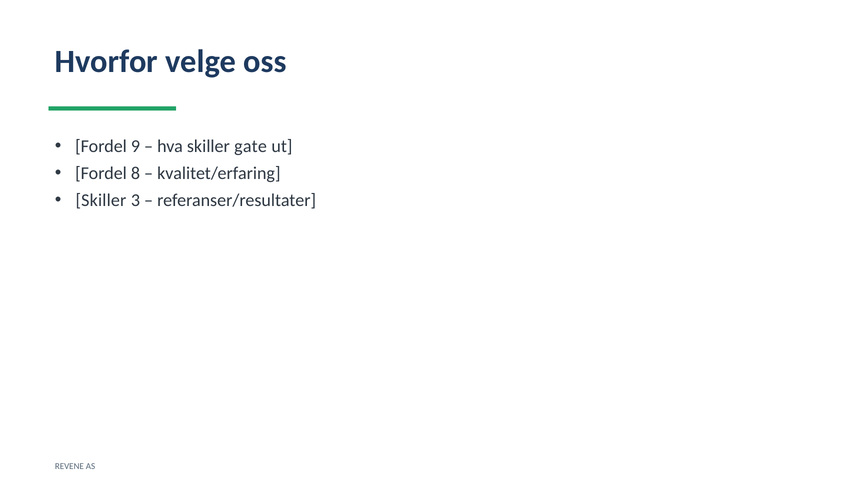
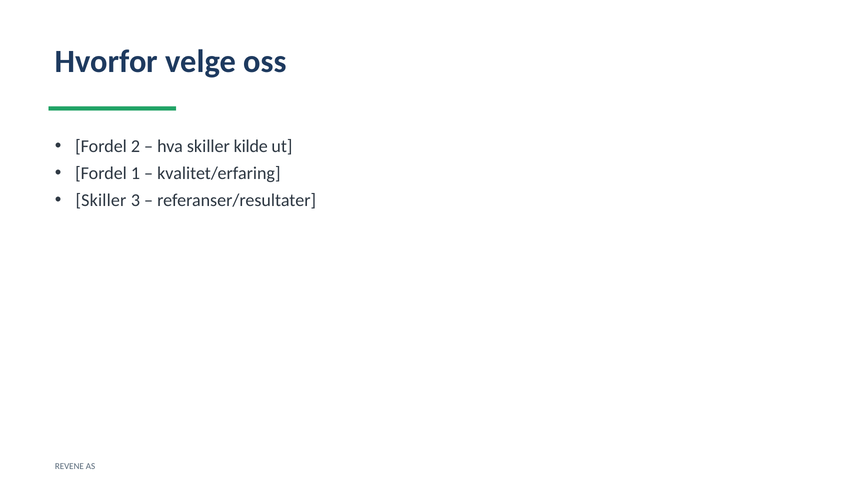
9: 9 -> 2
gate: gate -> kilde
8: 8 -> 1
